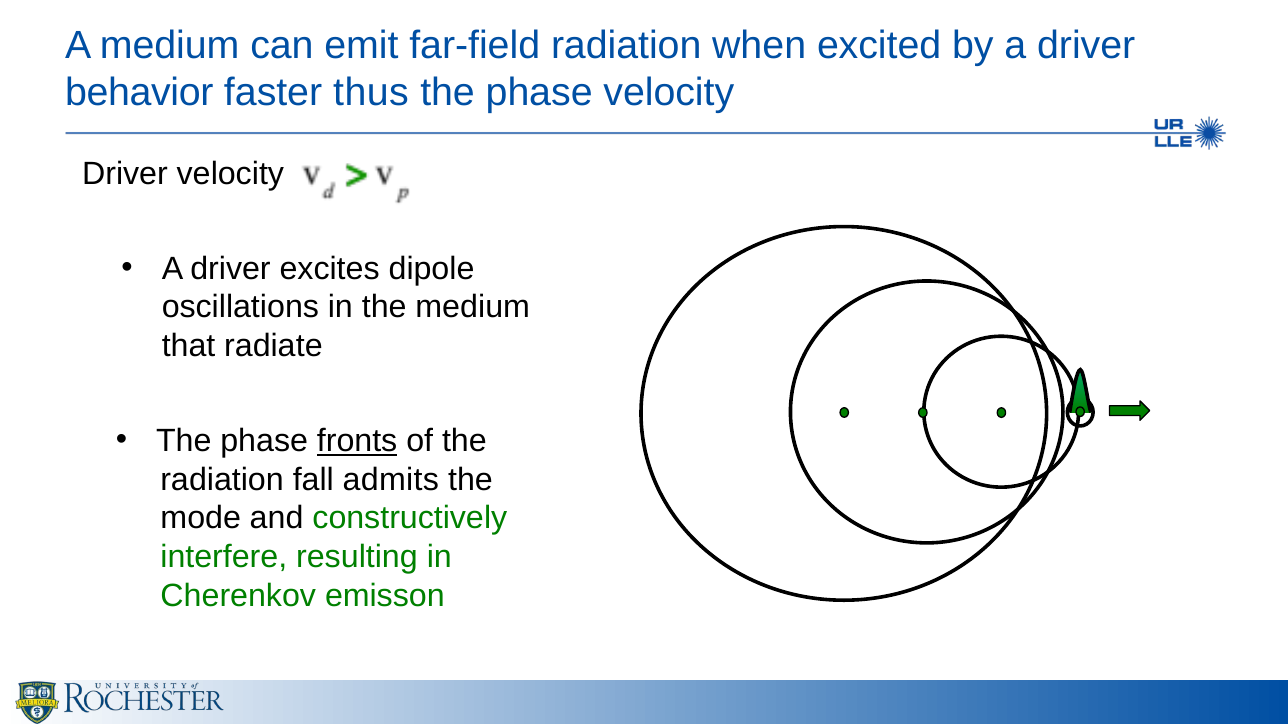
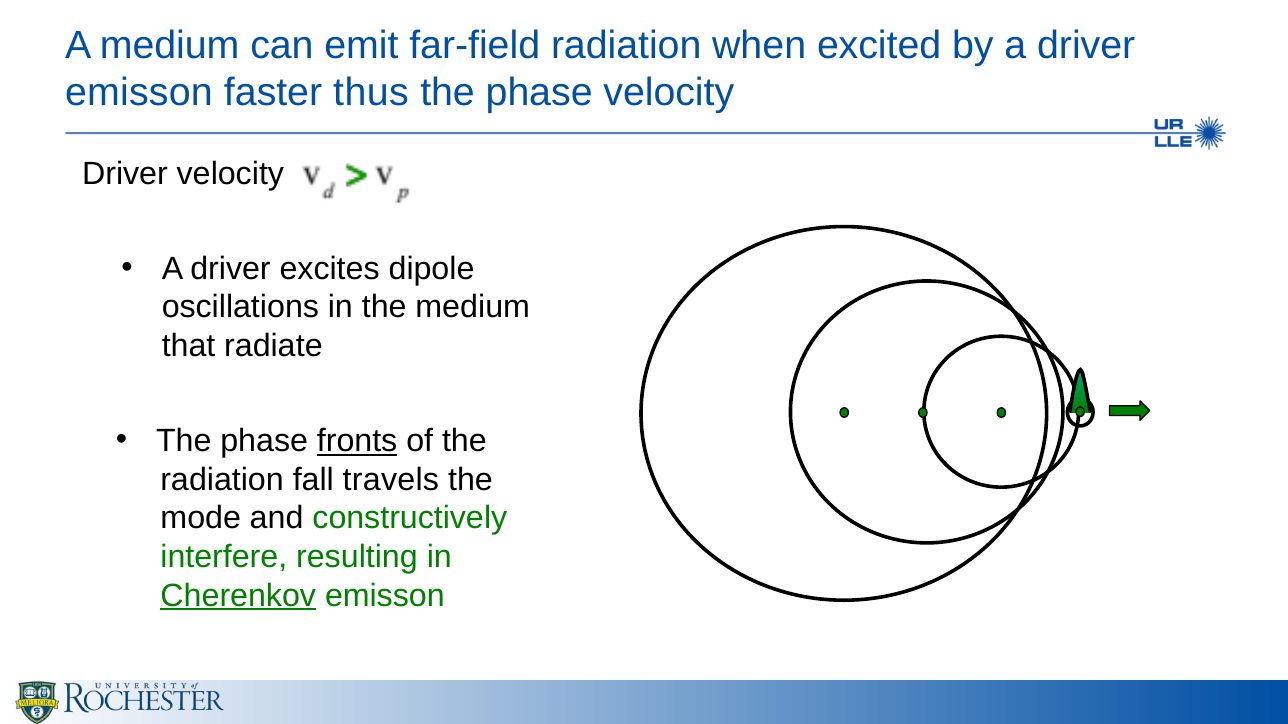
behavior at (139, 92): behavior -> emisson
admits: admits -> travels
Cherenkov underline: none -> present
